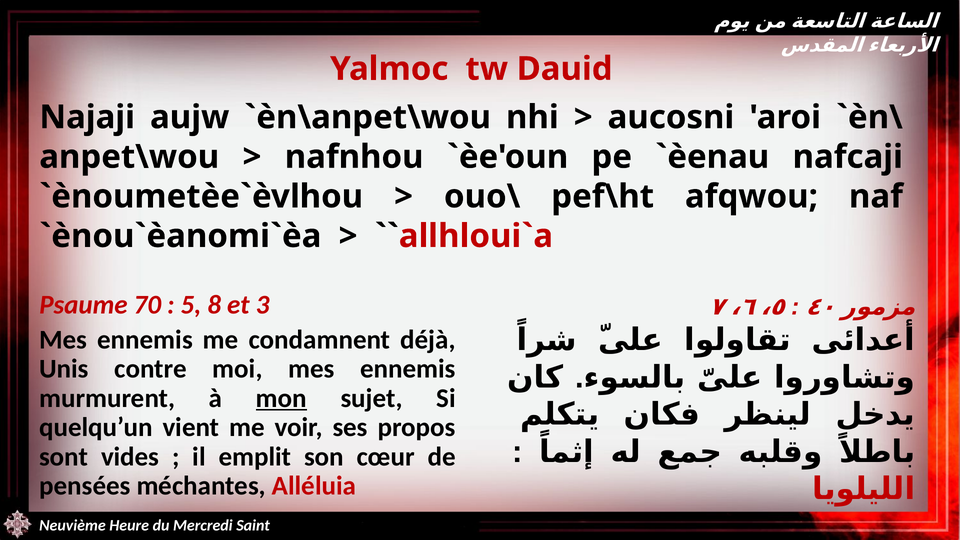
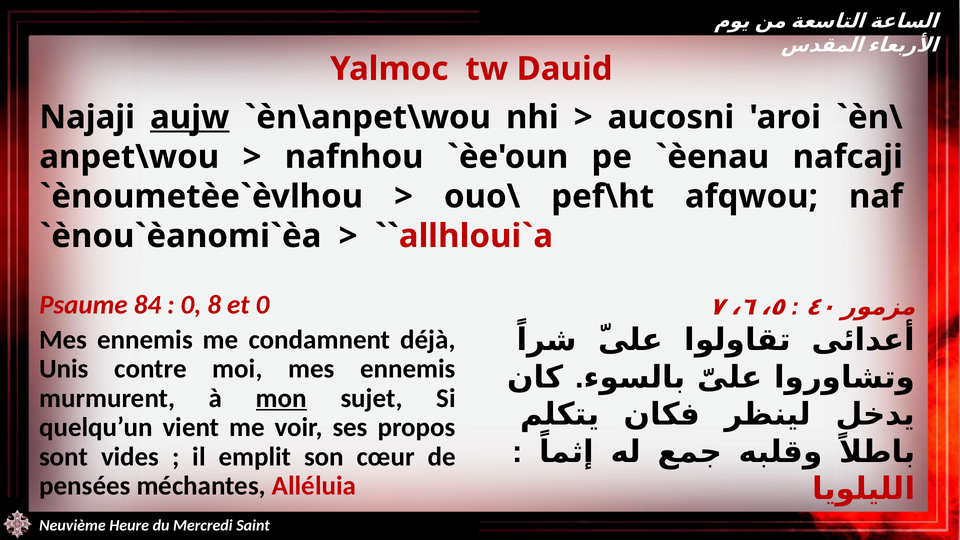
aujw underline: none -> present
70: 70 -> 84
5 at (191, 305): 5 -> 0
et 3: 3 -> 0
